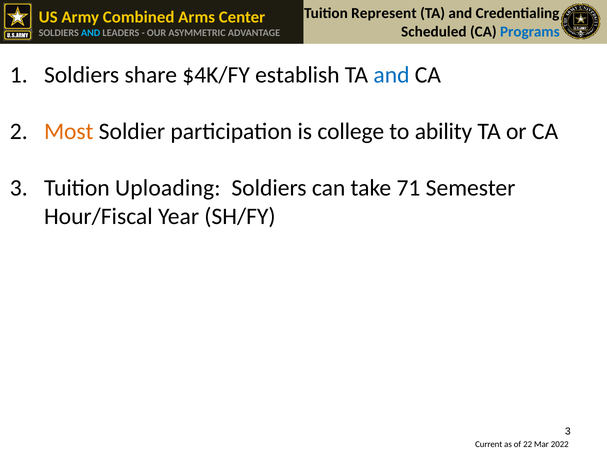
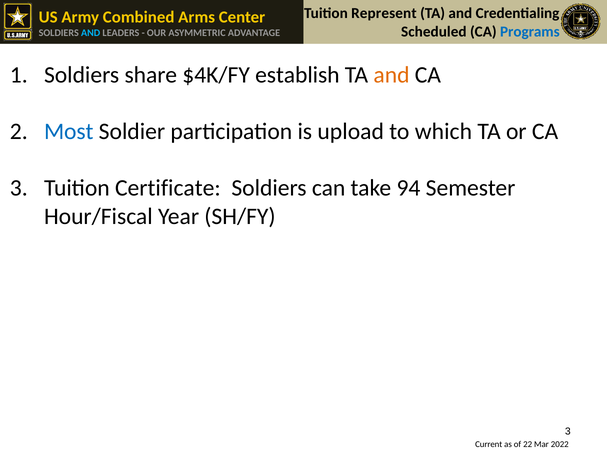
and at (391, 75) colour: blue -> orange
Most colour: orange -> blue
college: college -> upload
ability: ability -> which
Uploading: Uploading -> Certificate
71: 71 -> 94
